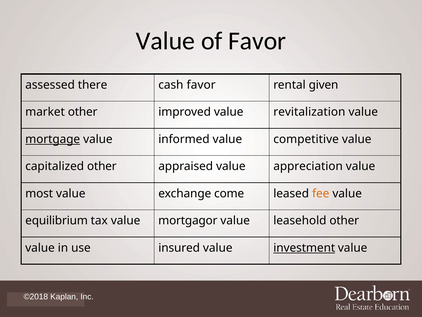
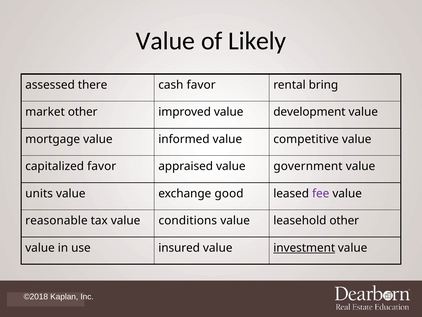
of Favor: Favor -> Likely
given: given -> bring
revitalization: revitalization -> development
mortgage underline: present -> none
capitalized other: other -> favor
appreciation: appreciation -> government
most: most -> units
come: come -> good
fee colour: orange -> purple
equilibrium: equilibrium -> reasonable
mortgagor: mortgagor -> conditions
